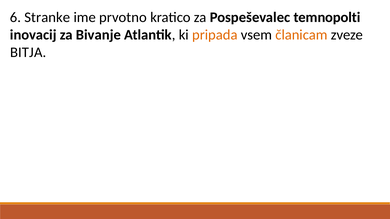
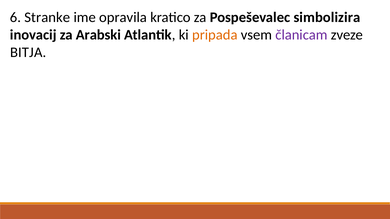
prvotno: prvotno -> opravila
temnopolti: temnopolti -> simbolizira
Bivanje: Bivanje -> Arabski
članicam colour: orange -> purple
